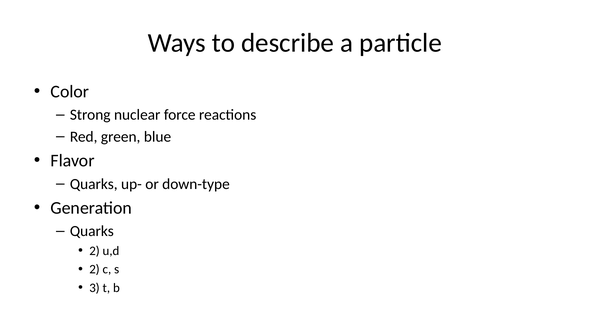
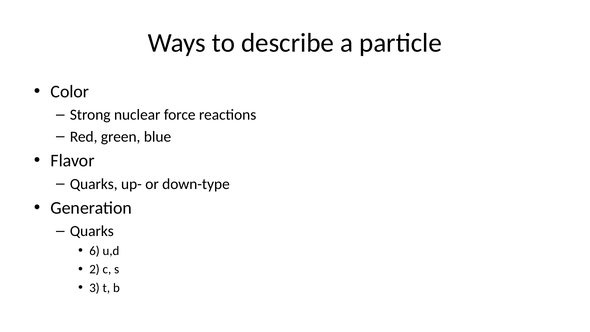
2 at (94, 251): 2 -> 6
